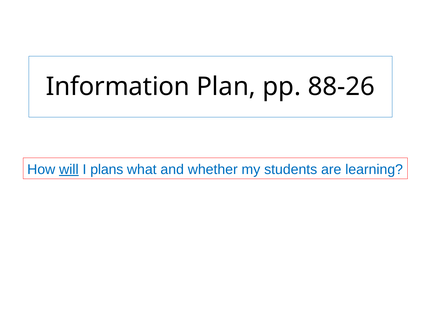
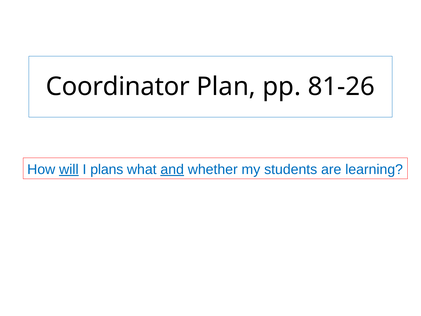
Information: Information -> Coordinator
88-26: 88-26 -> 81-26
and underline: none -> present
